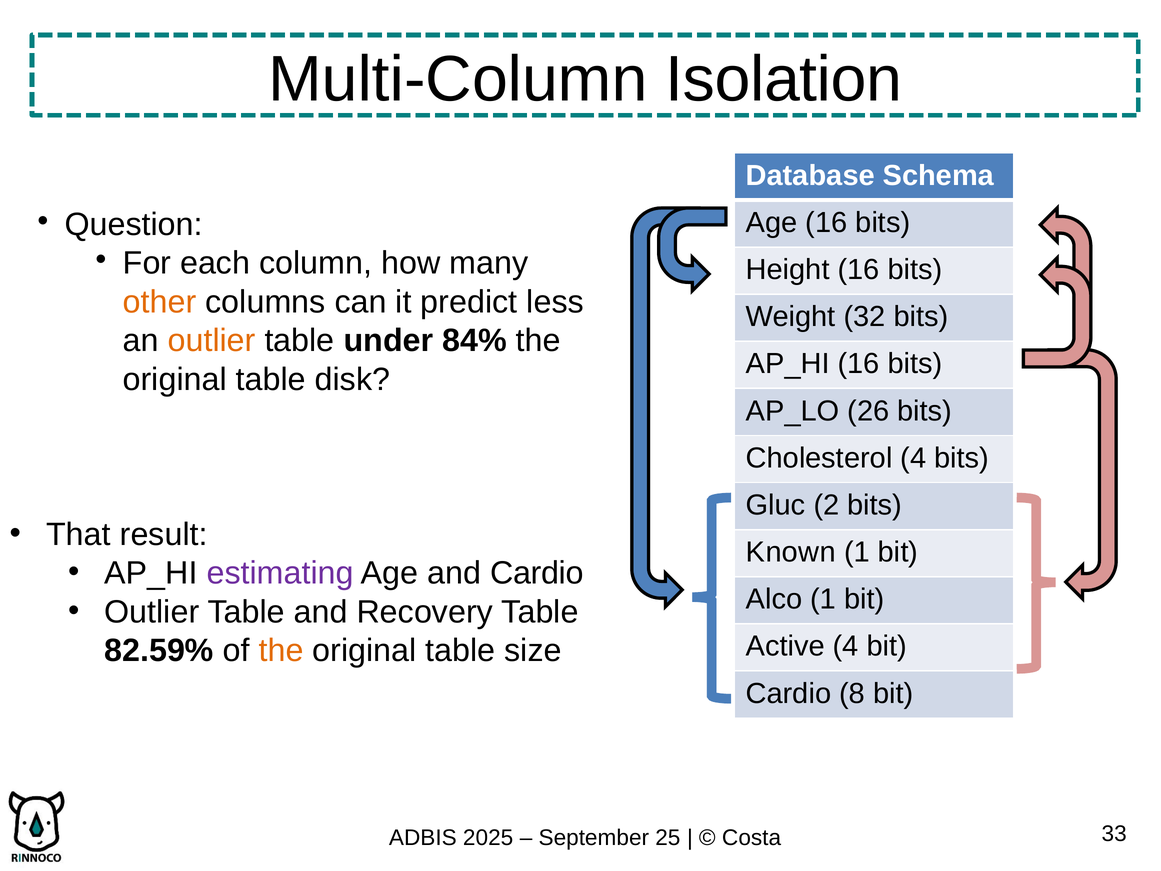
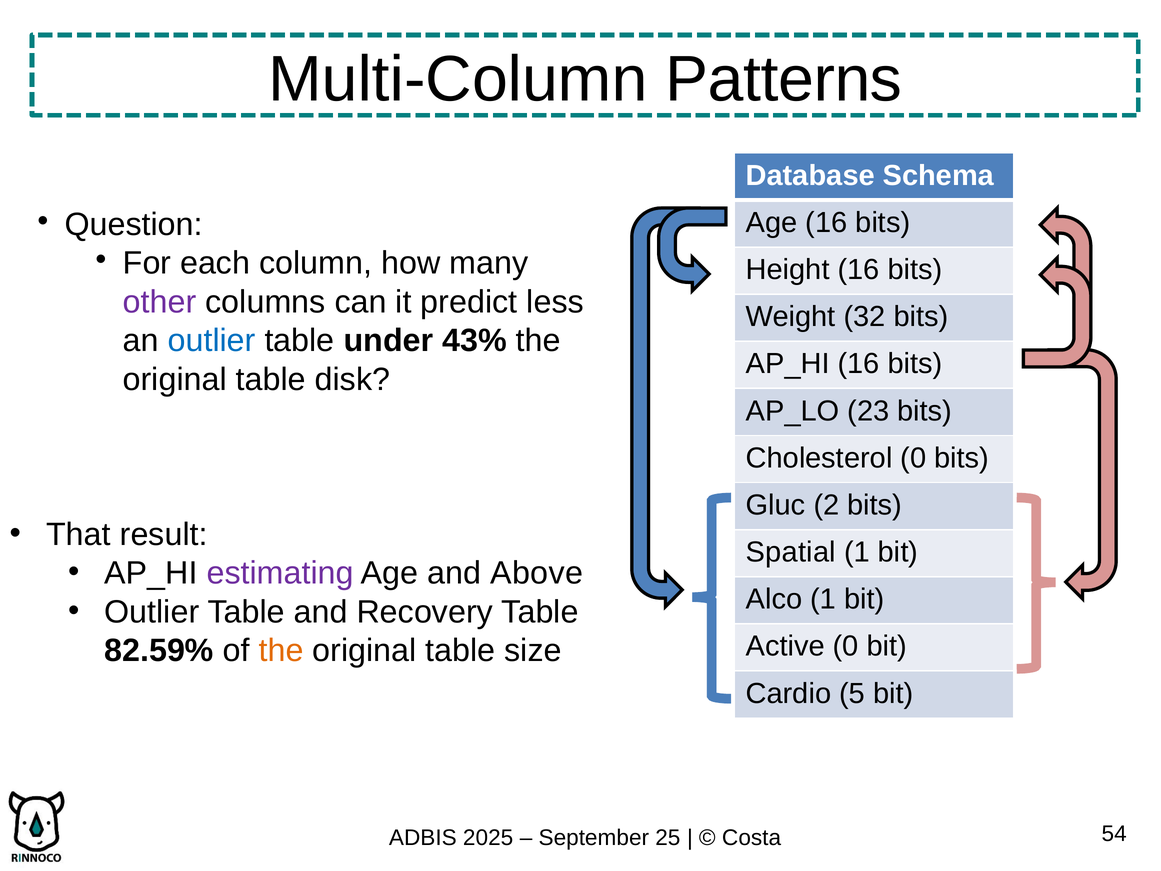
Isolation: Isolation -> Patterns
other colour: orange -> purple
outlier at (212, 341) colour: orange -> blue
84%: 84% -> 43%
26: 26 -> 23
Cholesterol 4: 4 -> 0
Known: Known -> Spatial
and Cardio: Cardio -> Above
Active 4: 4 -> 0
8: 8 -> 5
33: 33 -> 54
